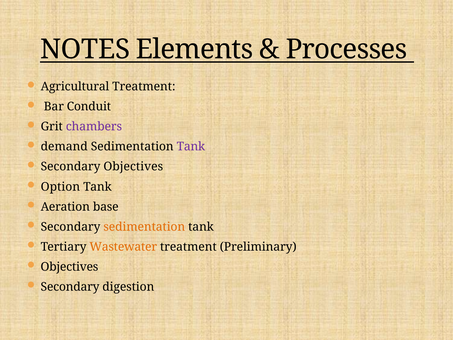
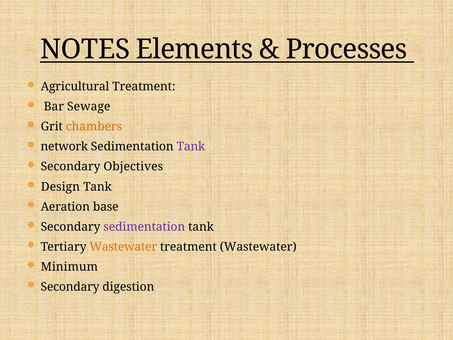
Conduit: Conduit -> Sewage
chambers colour: purple -> orange
demand: demand -> network
Option: Option -> Design
sedimentation at (144, 227) colour: orange -> purple
treatment Preliminary: Preliminary -> Wastewater
Objectives at (69, 267): Objectives -> Minimum
